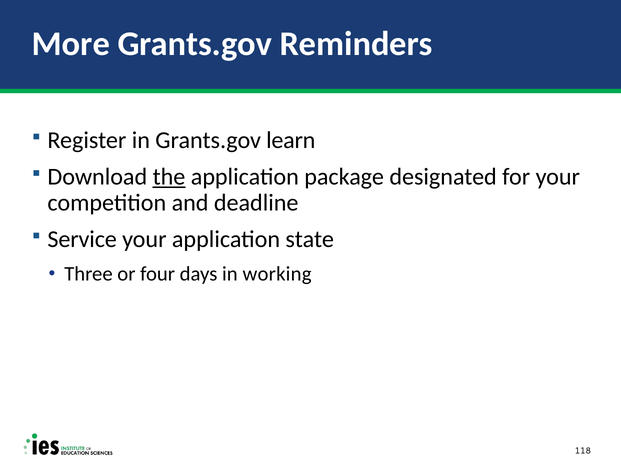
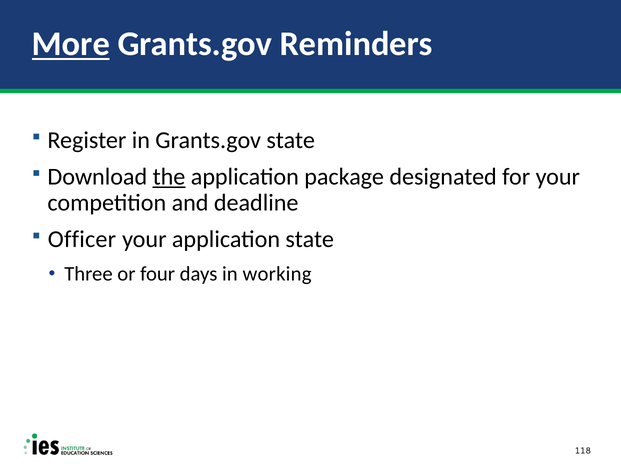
More underline: none -> present
Grants.gov learn: learn -> state
Service: Service -> Officer
